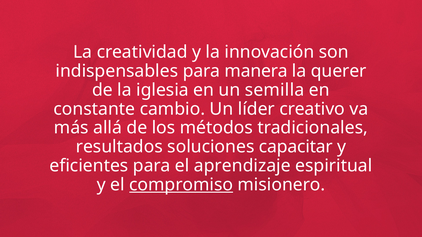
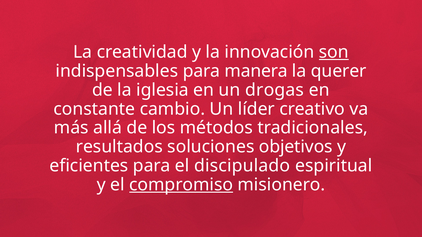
son underline: none -> present
semilla: semilla -> drogas
capacitar: capacitar -> objetivos
aprendizaje: aprendizaje -> discipulado
